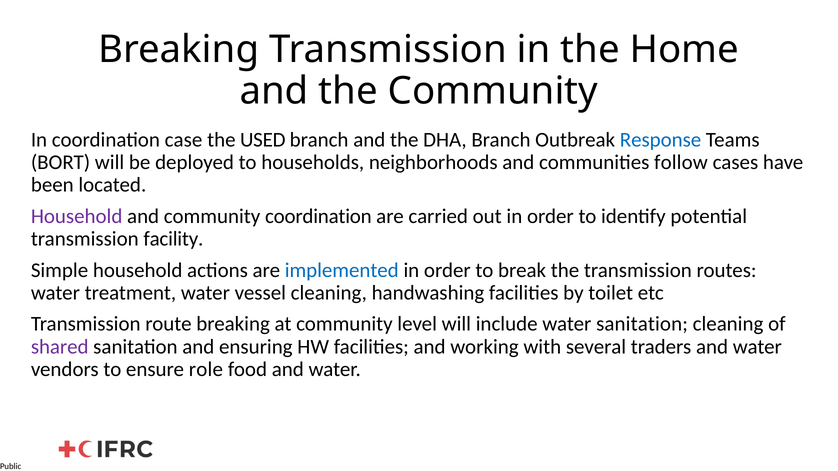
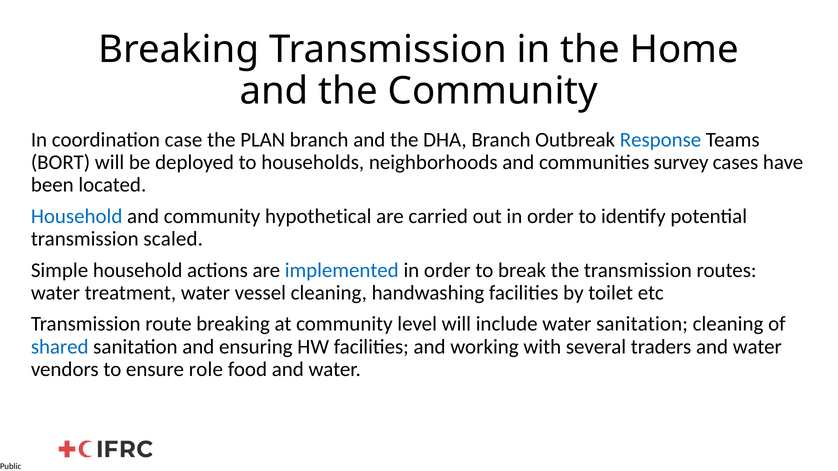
USED: USED -> PLAN
follow: follow -> survey
Household at (77, 216) colour: purple -> blue
community coordination: coordination -> hypothetical
facility: facility -> scaled
shared colour: purple -> blue
